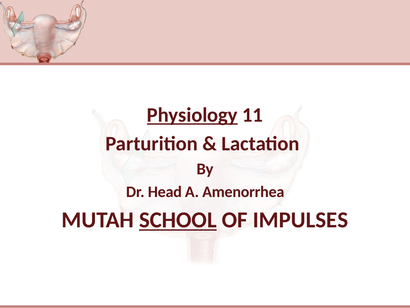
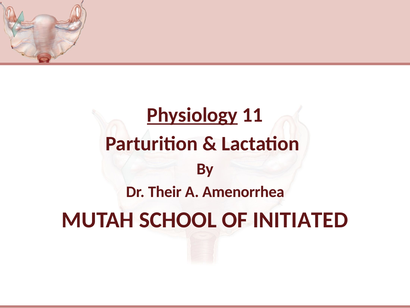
Head: Head -> Their
SCHOOL underline: present -> none
IMPULSES: IMPULSES -> INITIATED
